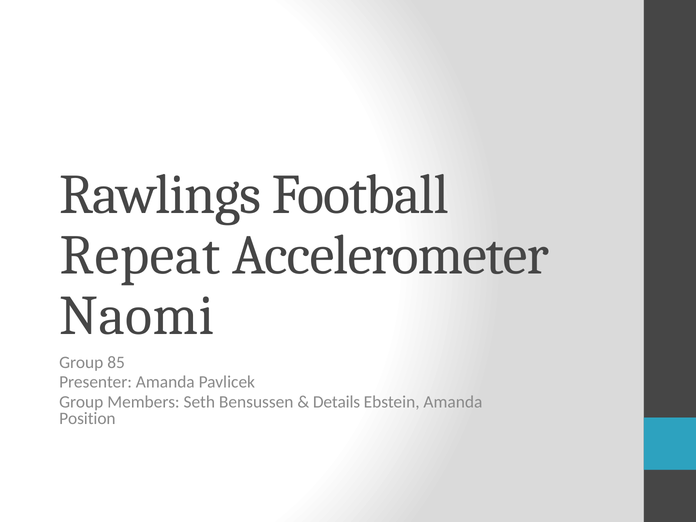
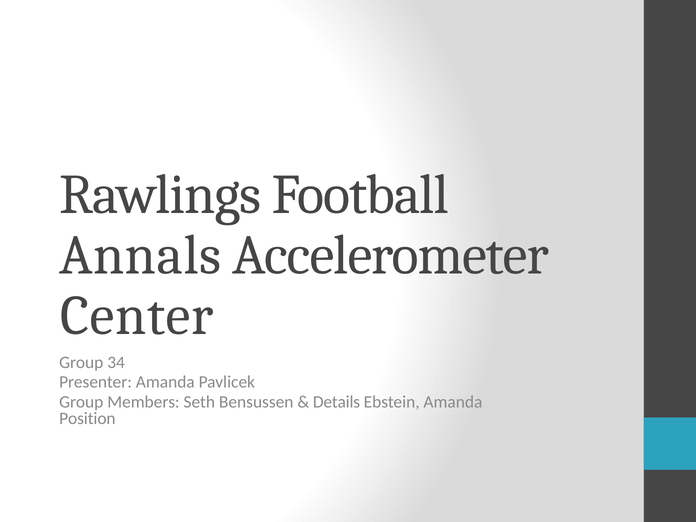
Repeat: Repeat -> Annals
Naomi: Naomi -> Center
85: 85 -> 34
